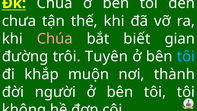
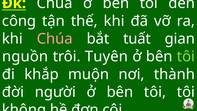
chưa: chưa -> công
biết: biết -> tuất
đường: đường -> nguồn
tôi at (186, 56) colour: light blue -> light green
